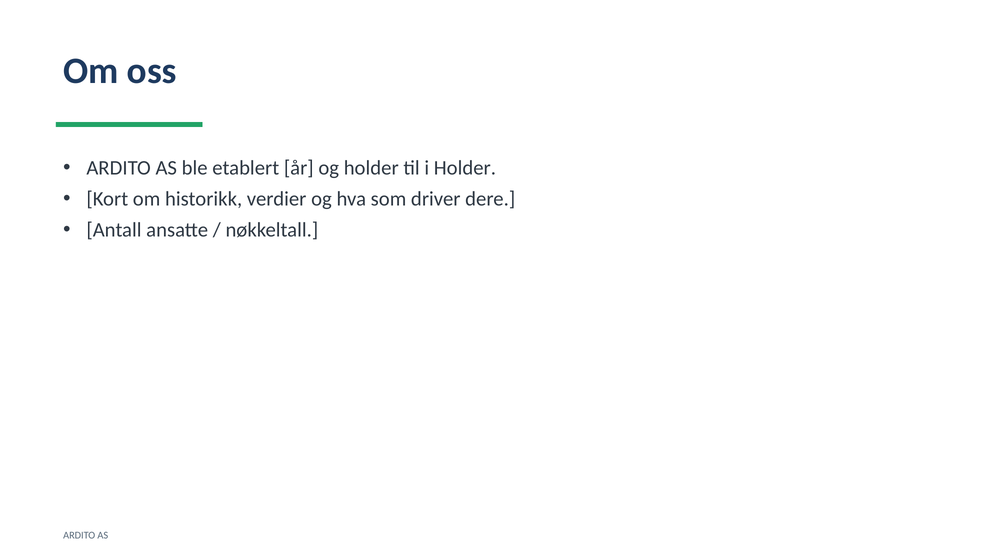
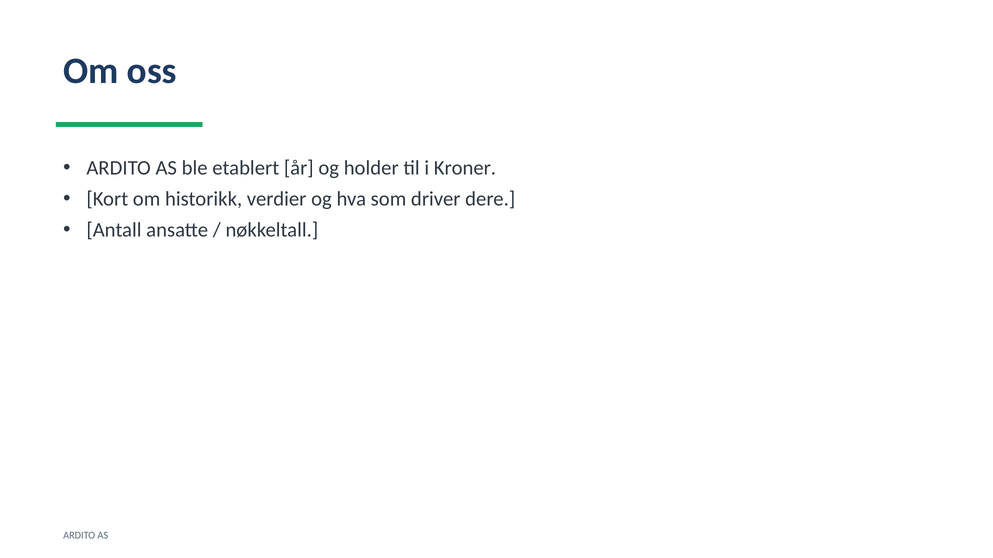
i Holder: Holder -> Kroner
